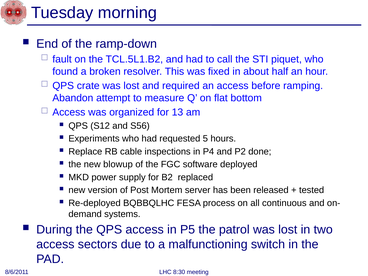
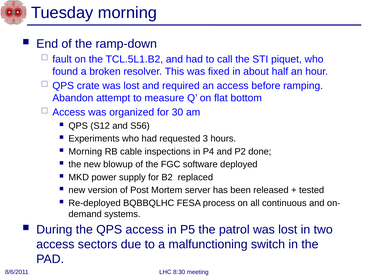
13: 13 -> 30
5: 5 -> 3
Replace at (85, 151): Replace -> Morning
